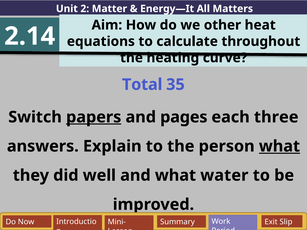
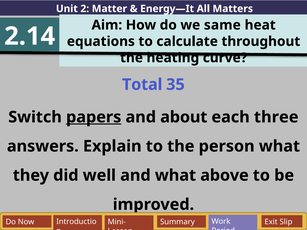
other: other -> same
pages: pages -> about
what at (279, 146) underline: present -> none
water: water -> above
